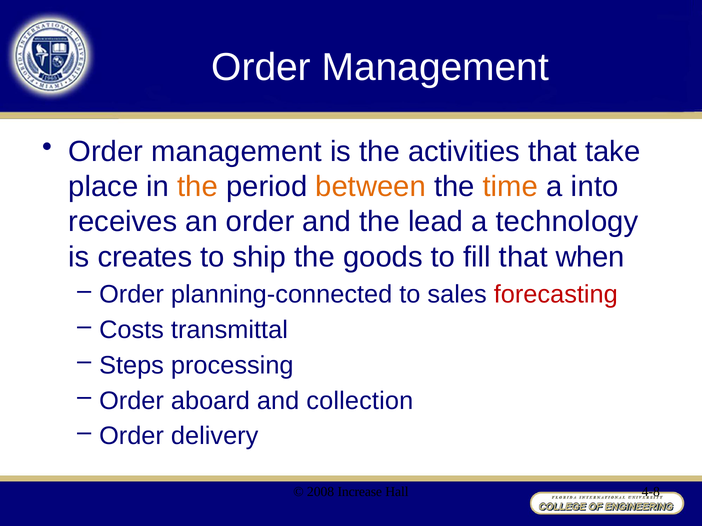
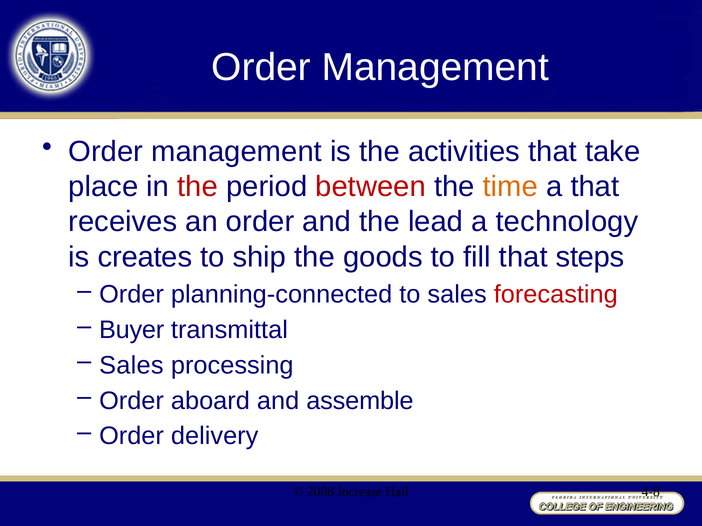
the at (198, 187) colour: orange -> red
between colour: orange -> red
a into: into -> that
when: when -> steps
Costs: Costs -> Buyer
Steps at (132, 366): Steps -> Sales
collection: collection -> assemble
